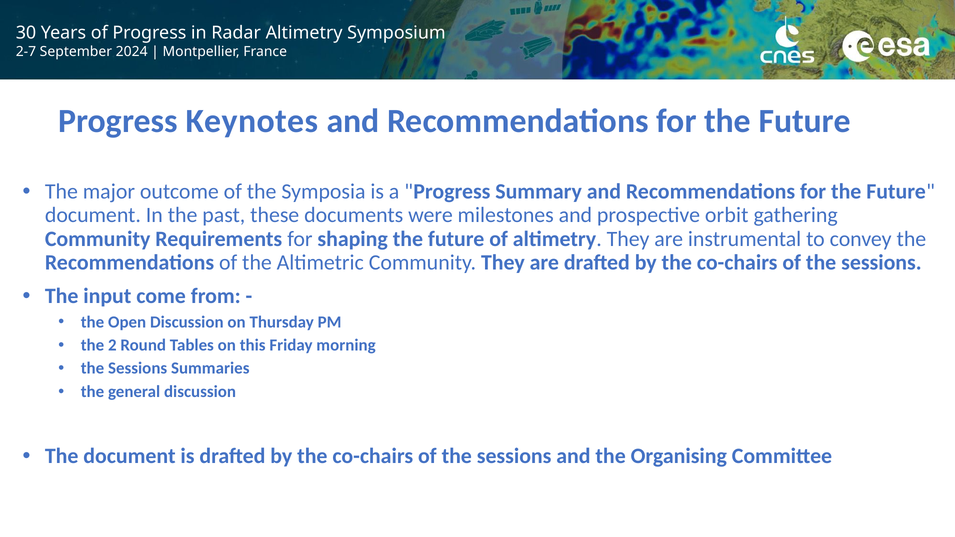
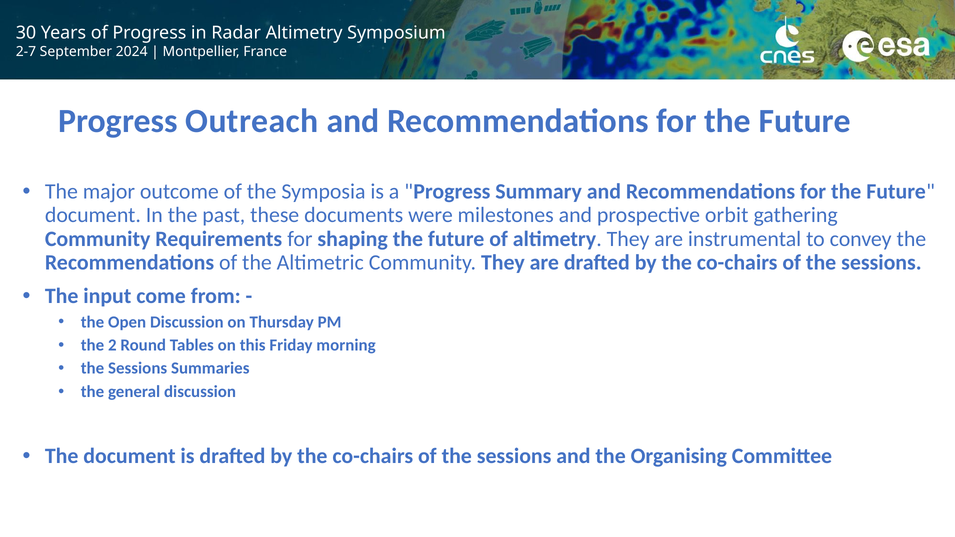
Keynotes: Keynotes -> Outreach
